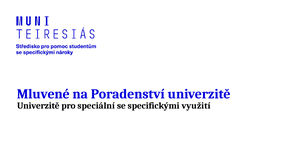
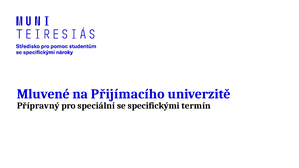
Poradenství: Poradenství -> Přijímacího
Univerzitě at (38, 106): Univerzitě -> Přípravný
využití: využití -> termín
